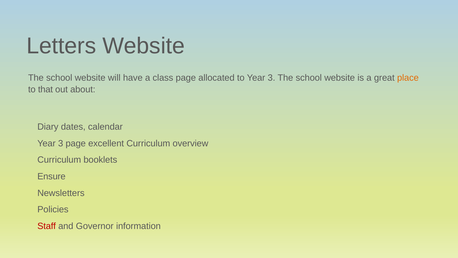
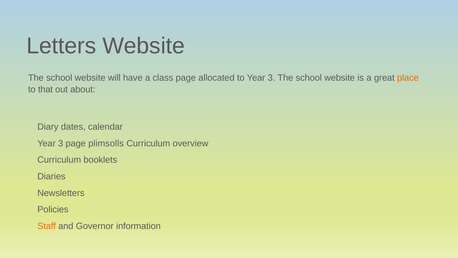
excellent: excellent -> plimsolls
Ensure: Ensure -> Diaries
Staff colour: red -> orange
